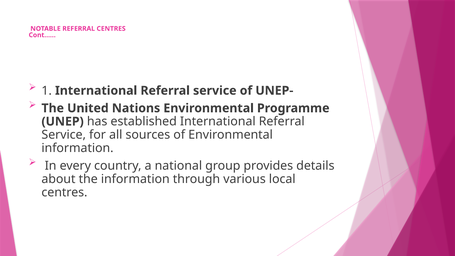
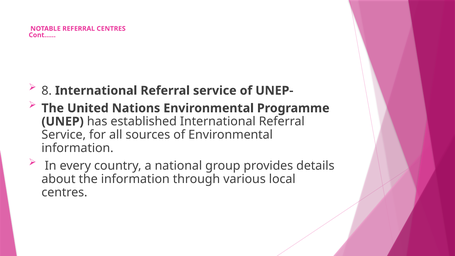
1: 1 -> 8
